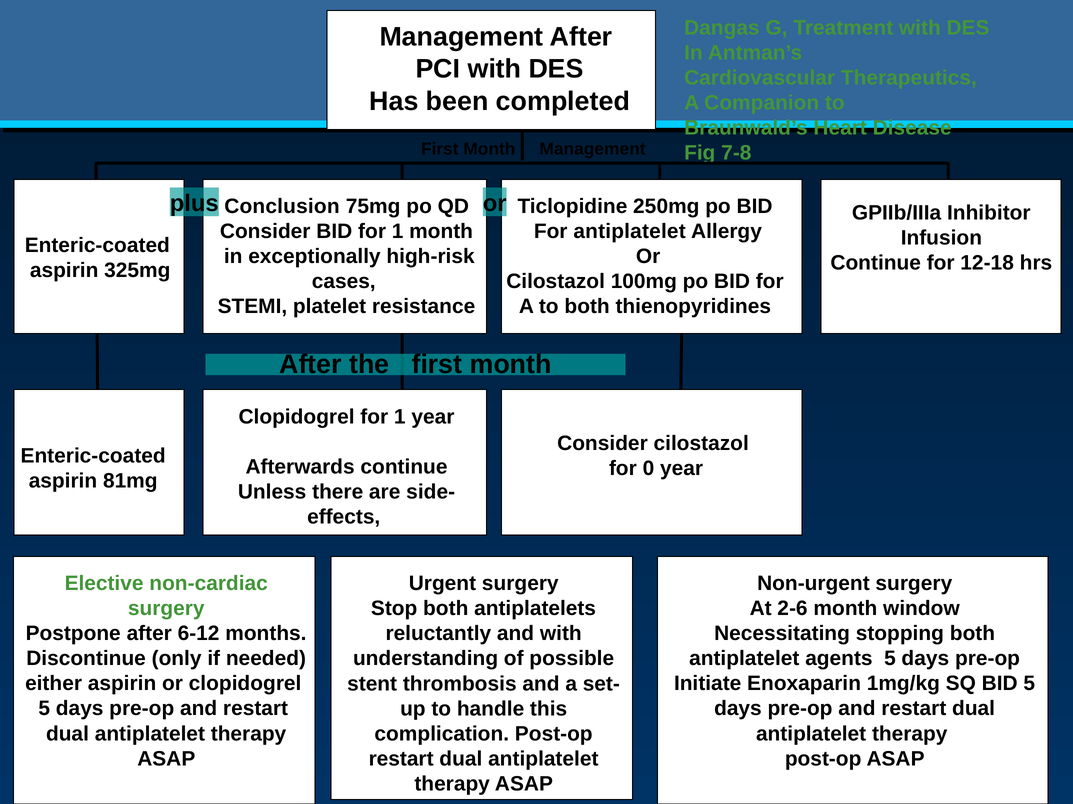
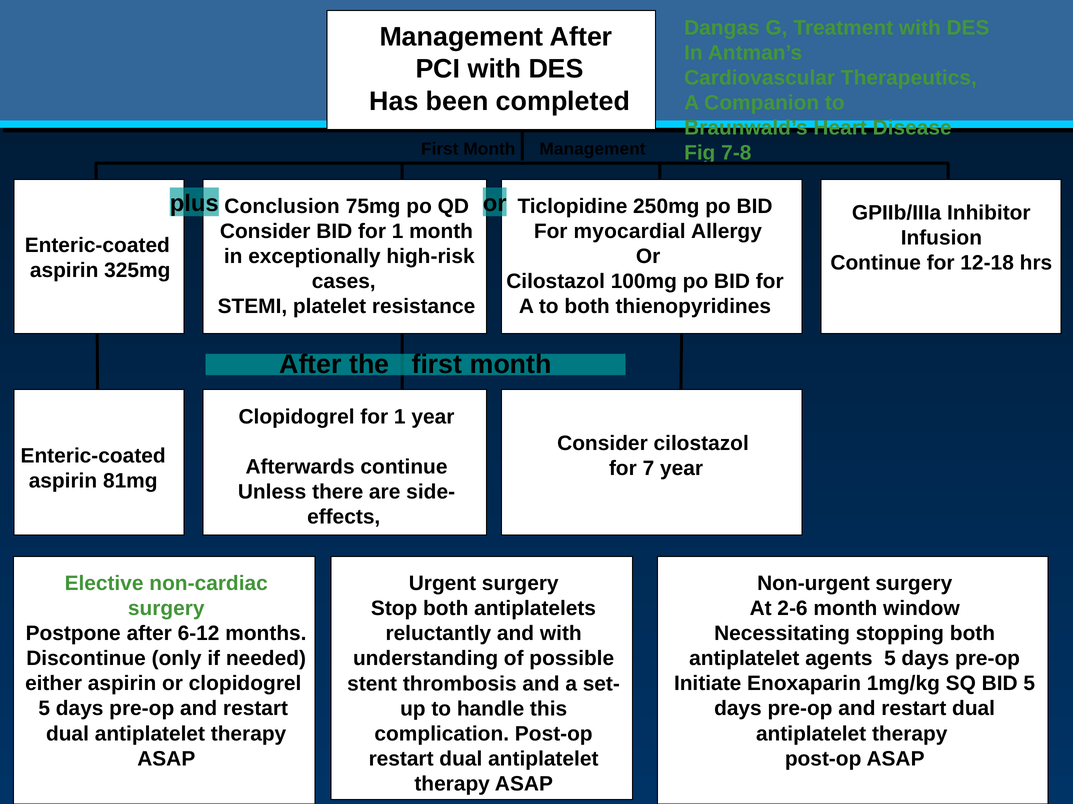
For antiplatelet: antiplatelet -> myocardial
0: 0 -> 7
